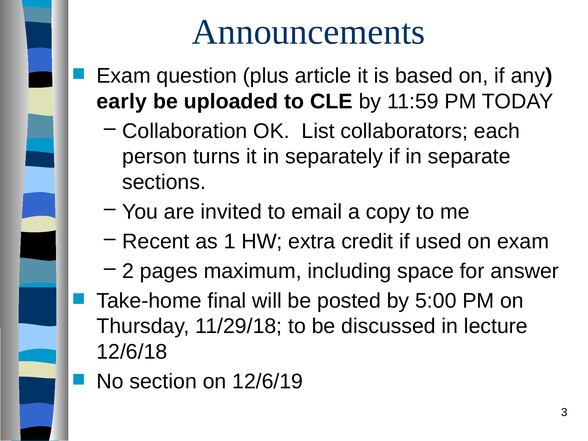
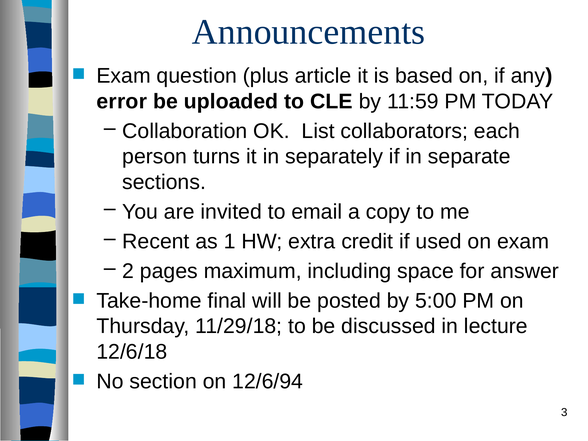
early: early -> error
12/6/19: 12/6/19 -> 12/6/94
